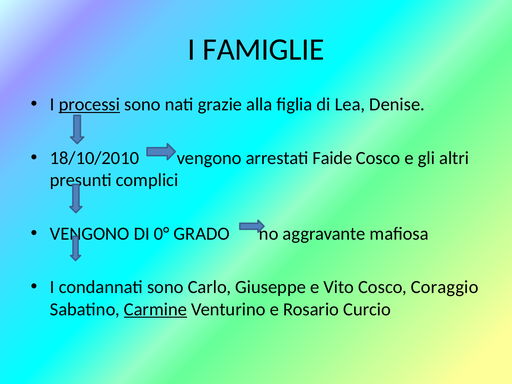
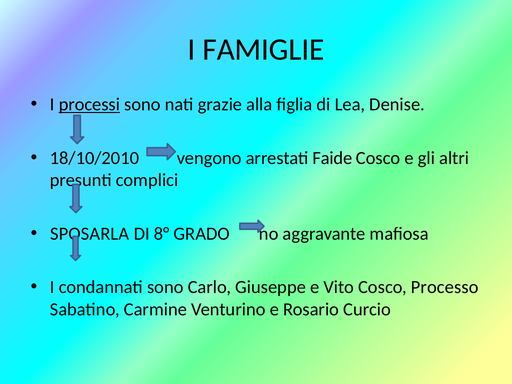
VENGONO at (90, 234): VENGONO -> SPOSARLA
0°: 0° -> 8°
Coraggio: Coraggio -> Processo
Carmine underline: present -> none
